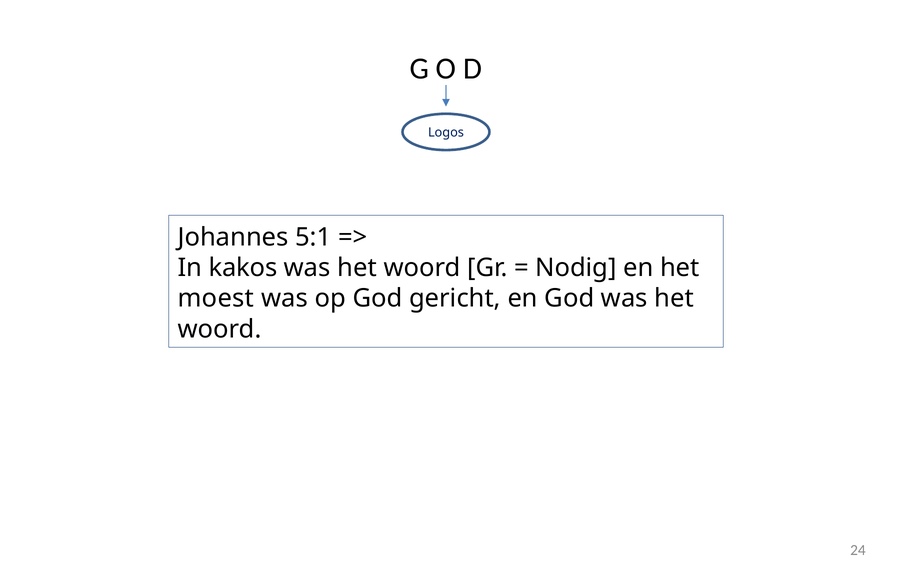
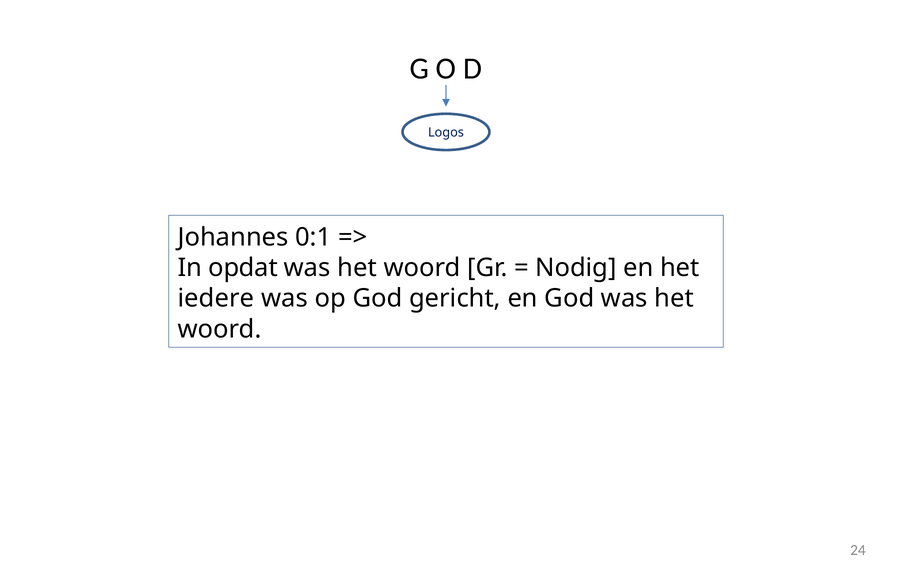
5:1: 5:1 -> 0:1
kakos: kakos -> opdat
moest: moest -> iedere
